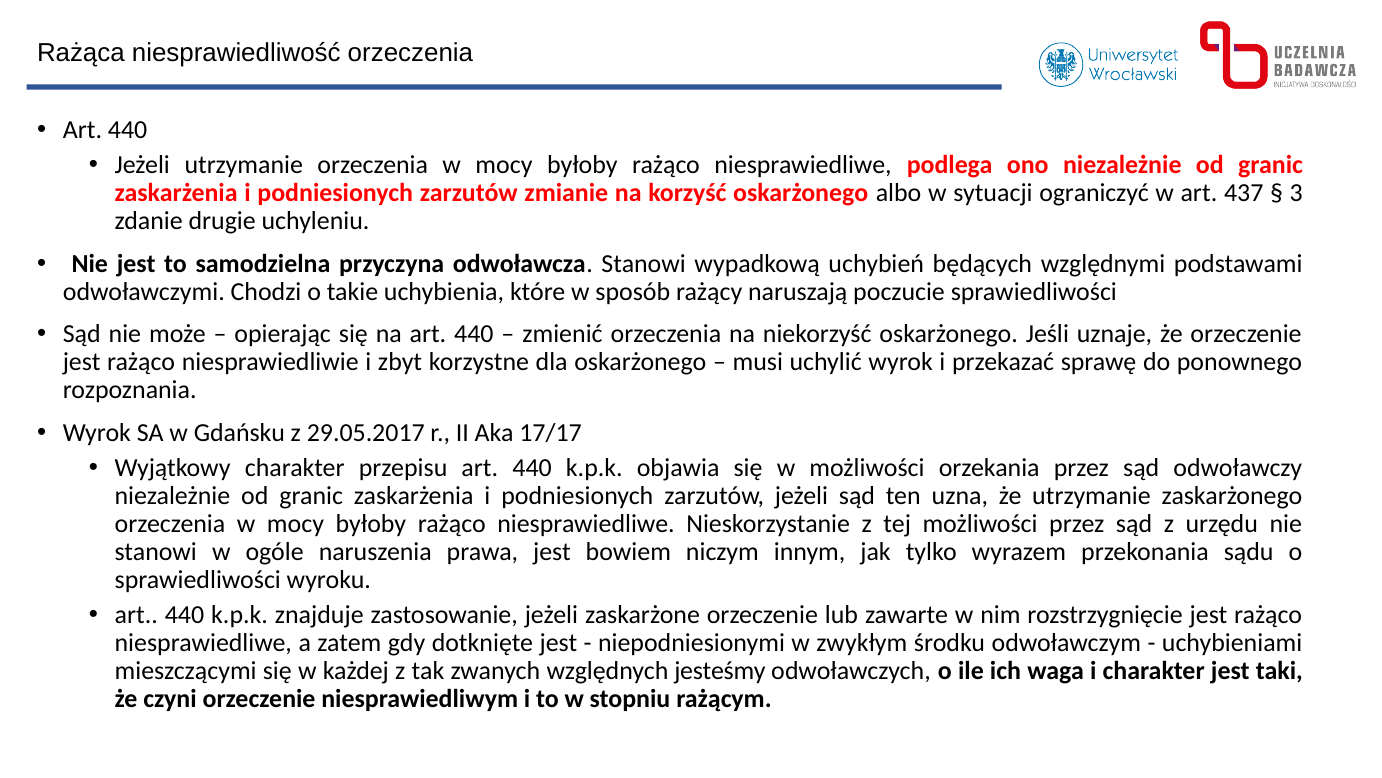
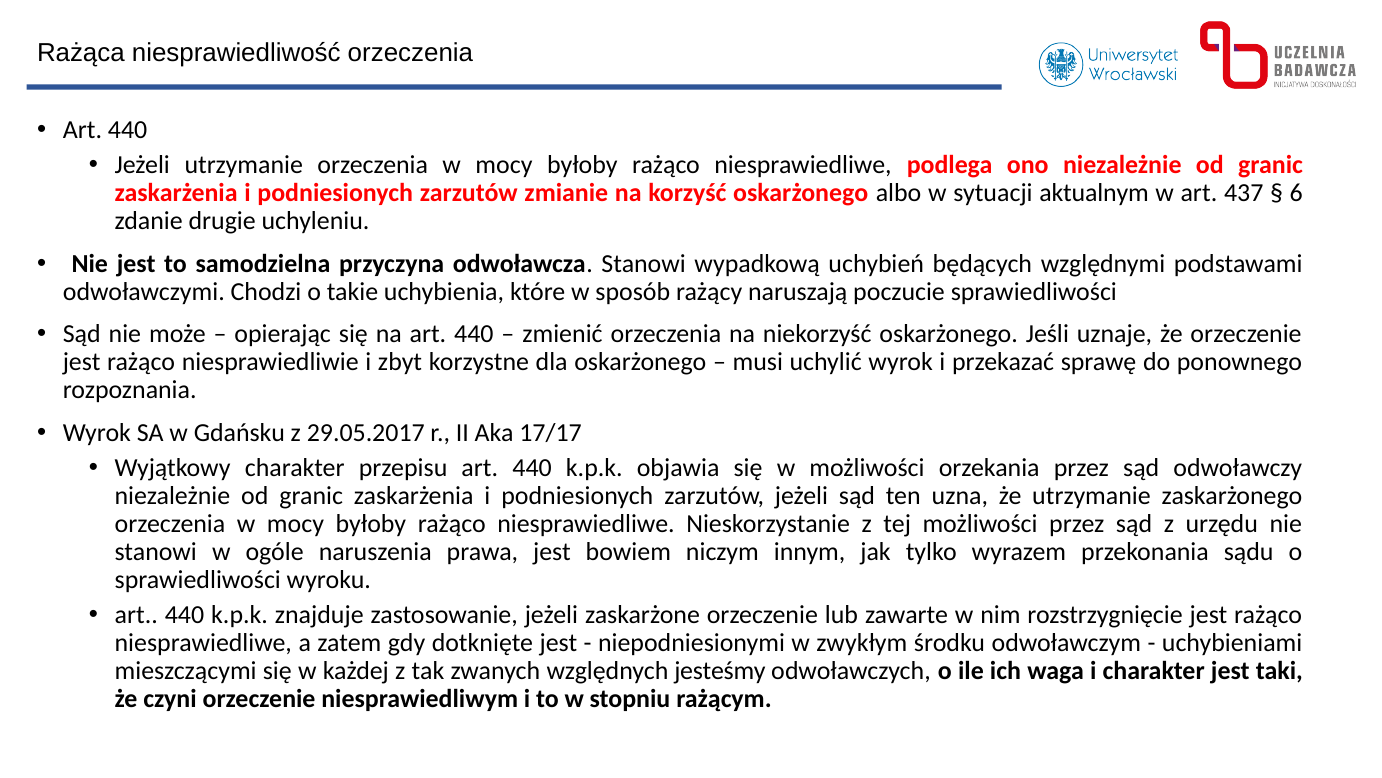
ograniczyć: ograniczyć -> aktualnym
3: 3 -> 6
